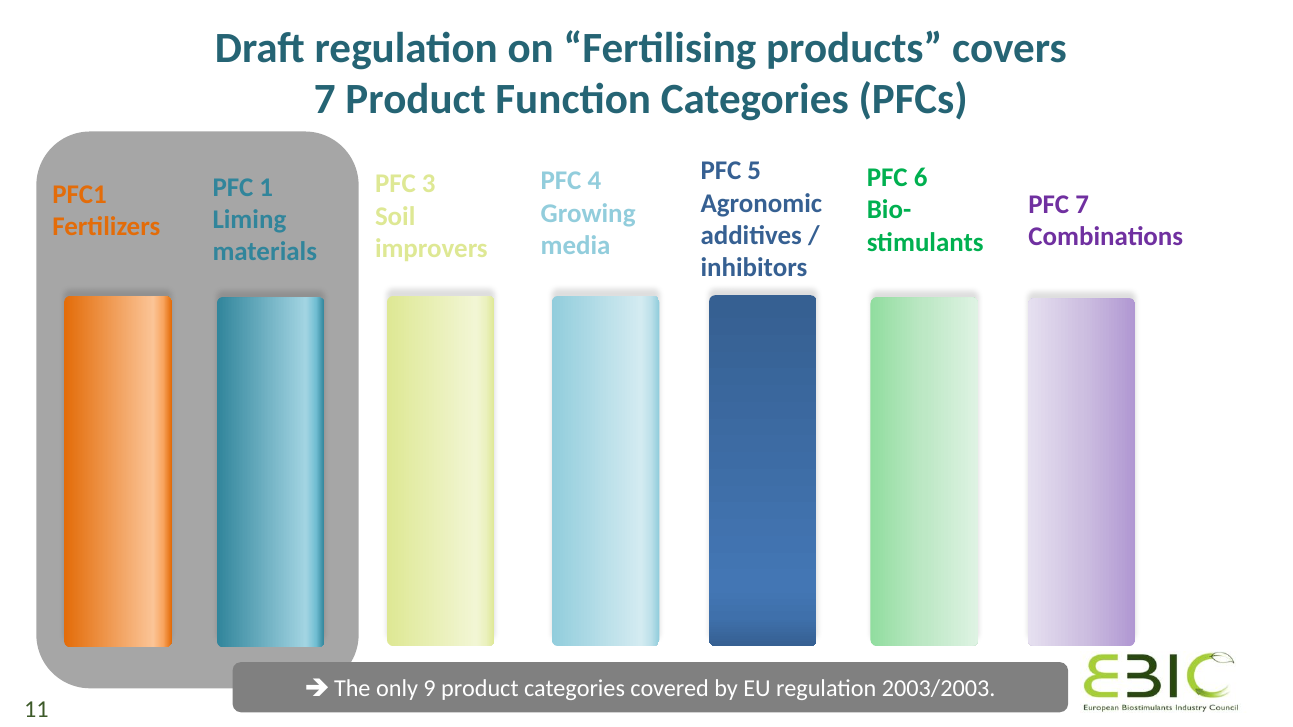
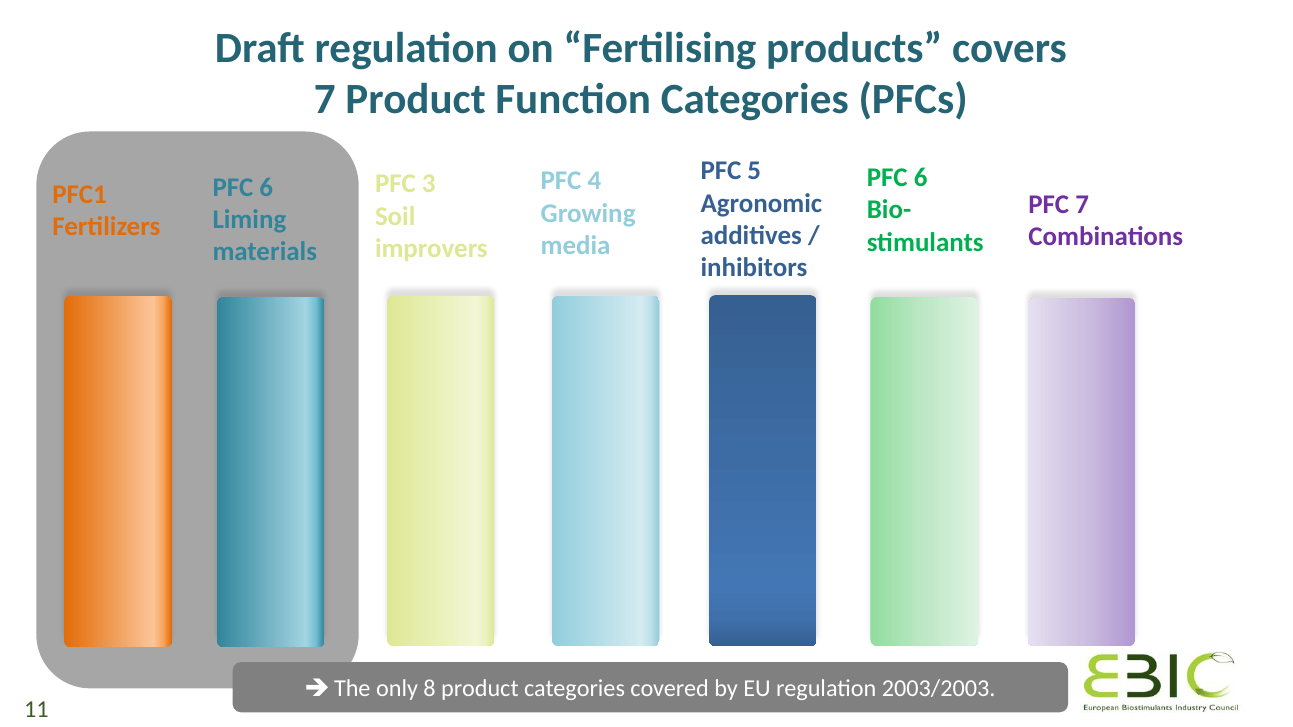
1 at (266, 187): 1 -> 6
9: 9 -> 8
